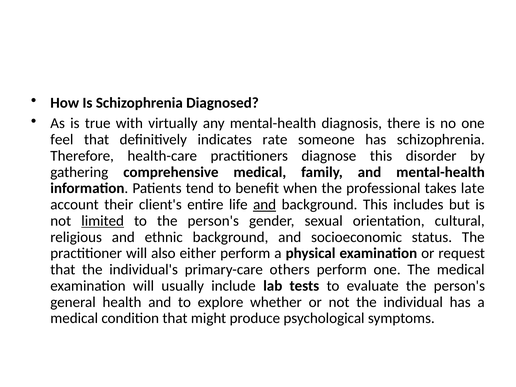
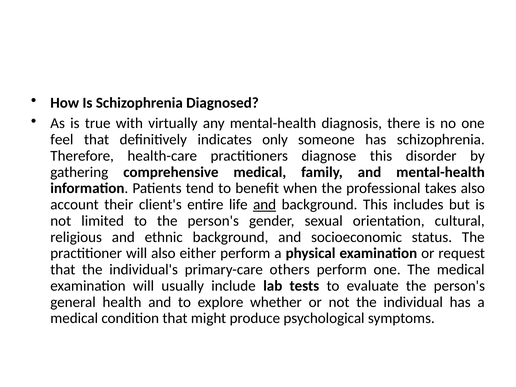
rate: rate -> only
takes late: late -> also
limited underline: present -> none
